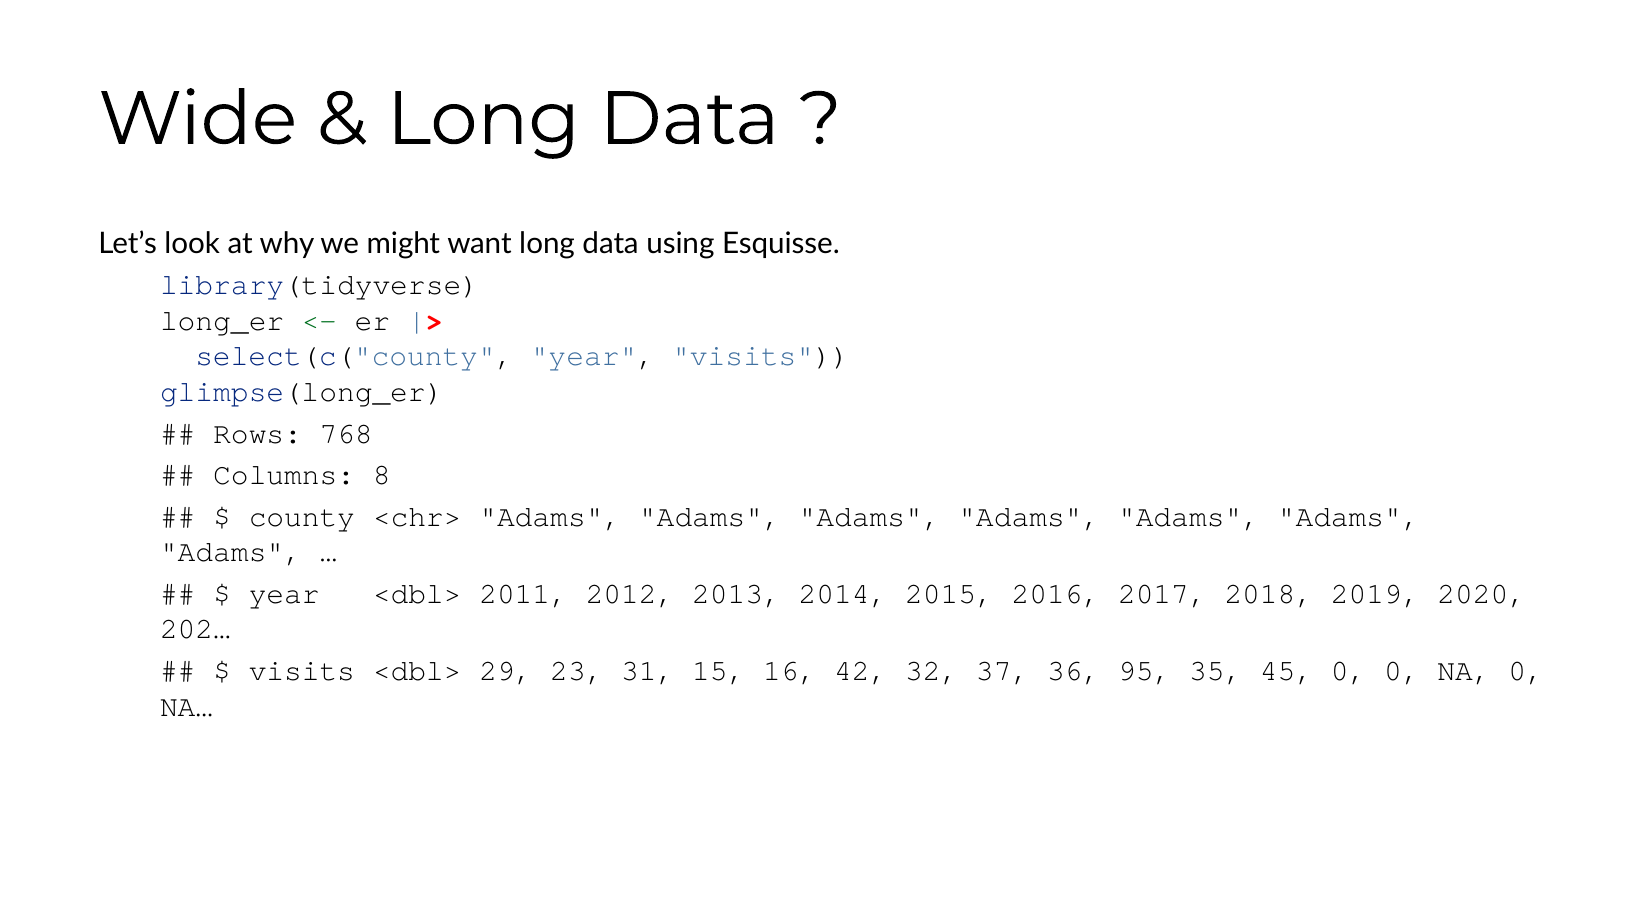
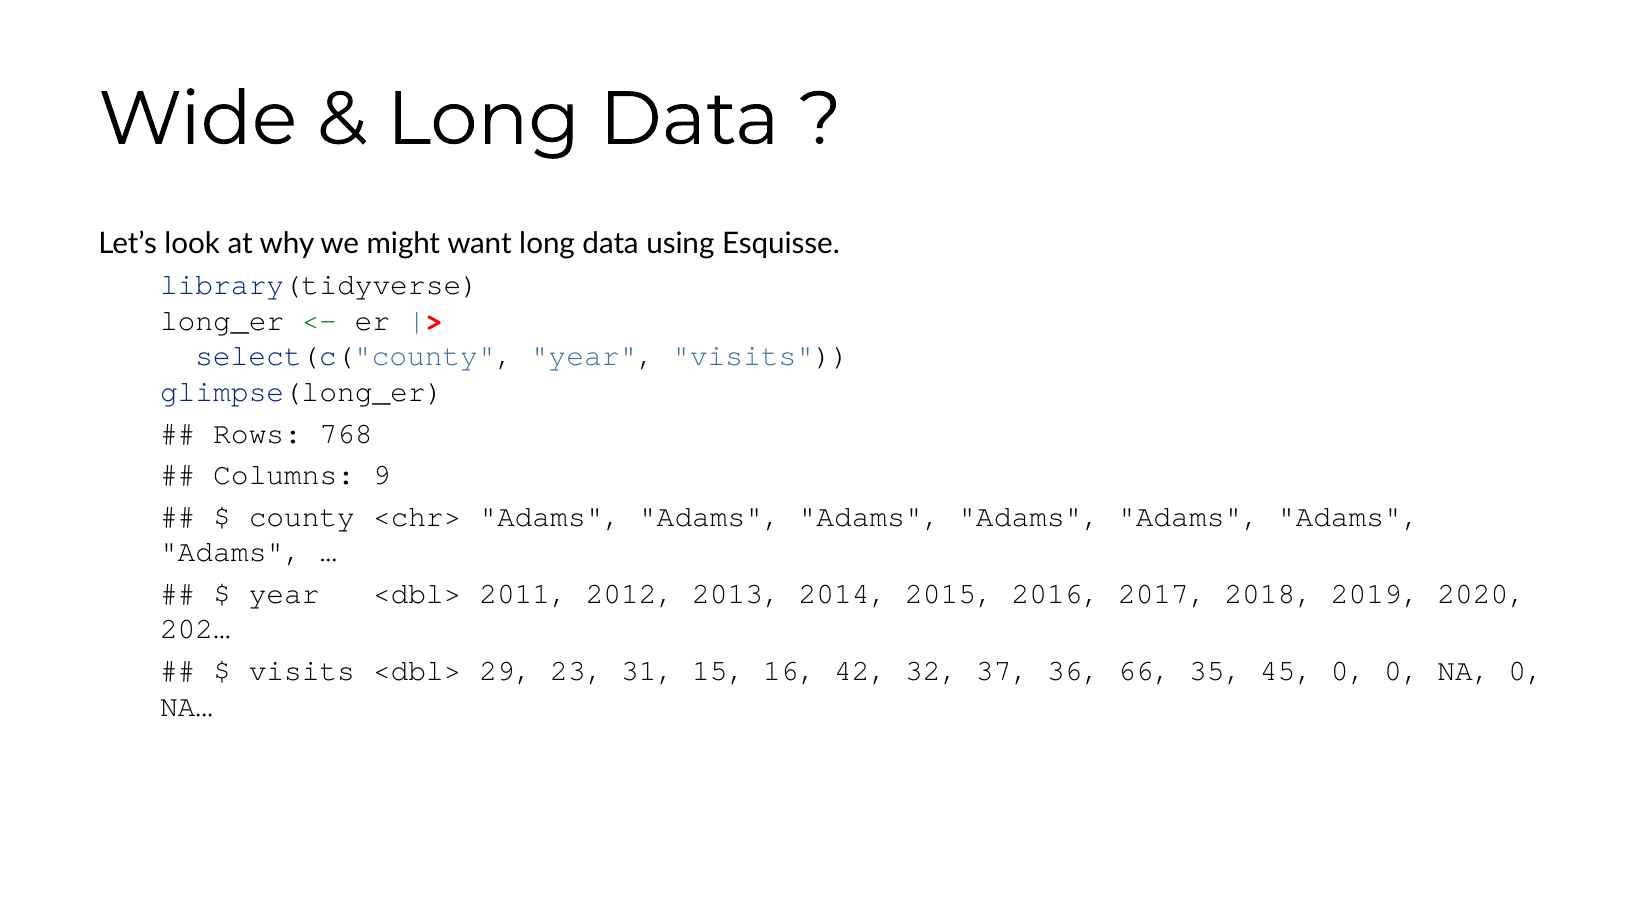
8: 8 -> 9
95: 95 -> 66
